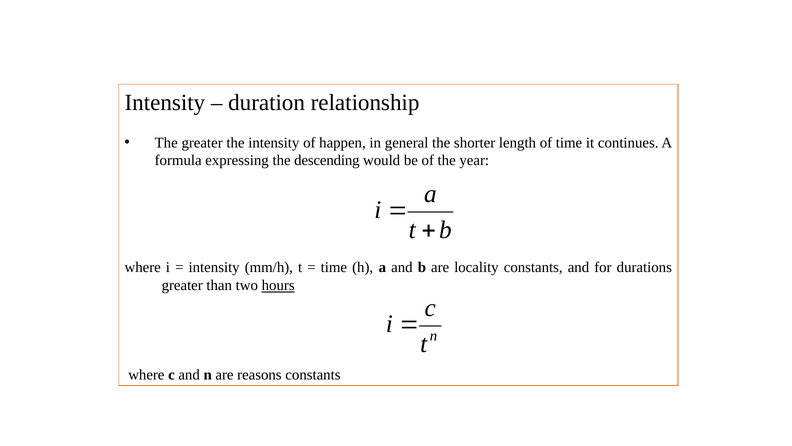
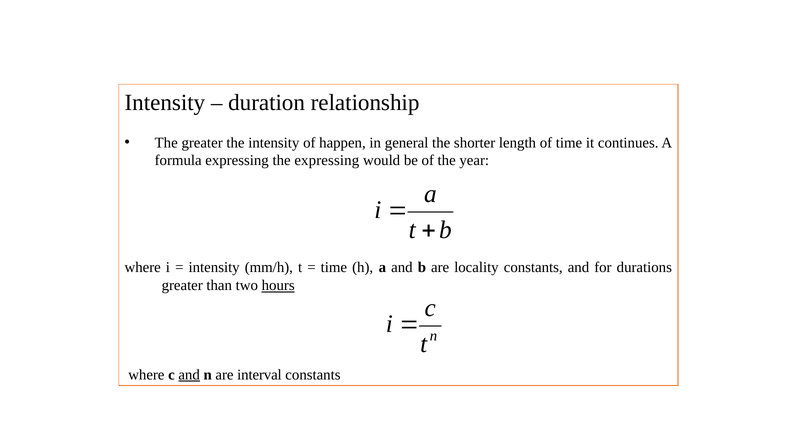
the descending: descending -> expressing
and at (189, 374) underline: none -> present
reasons: reasons -> interval
